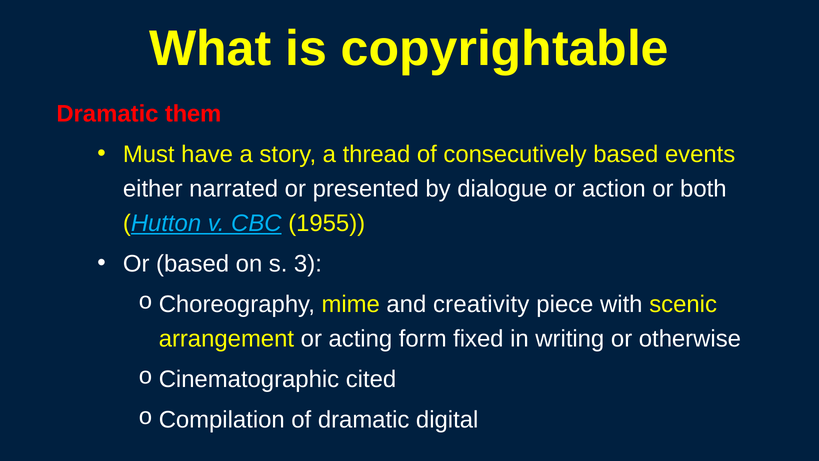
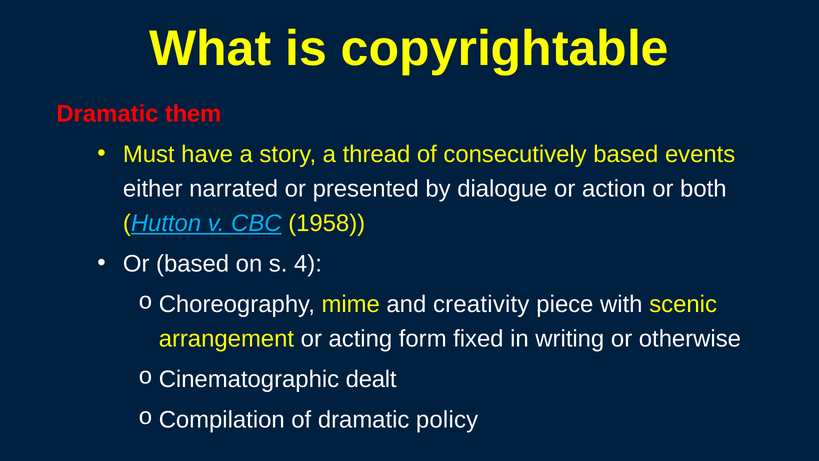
1955: 1955 -> 1958
3: 3 -> 4
cited: cited -> dealt
digital: digital -> policy
